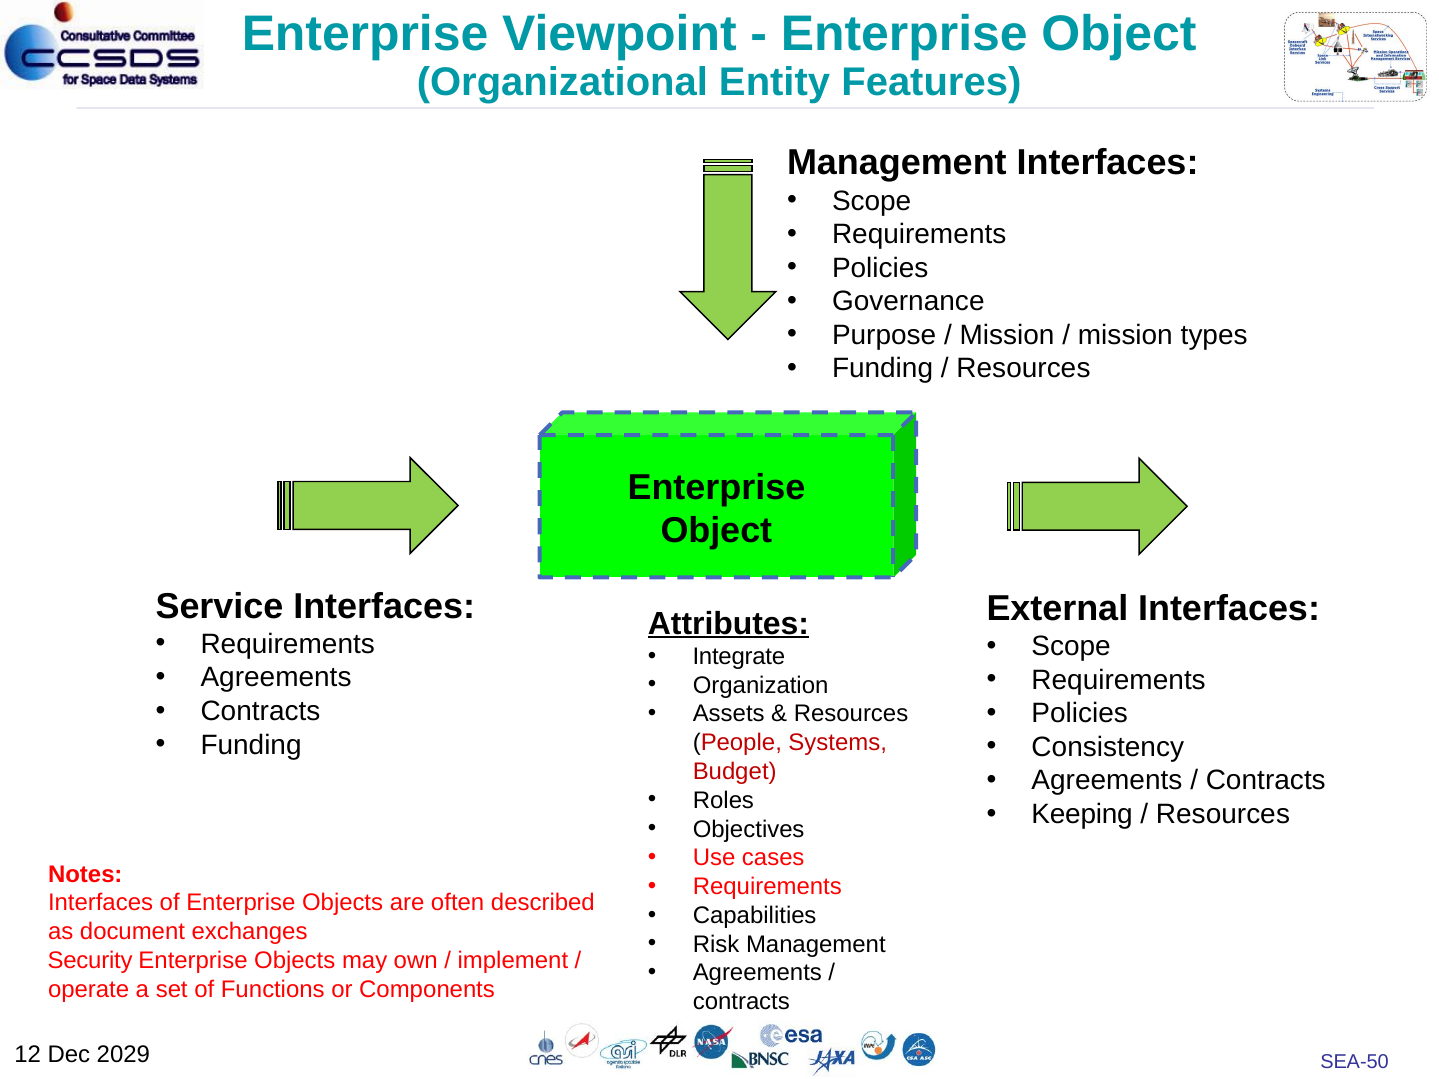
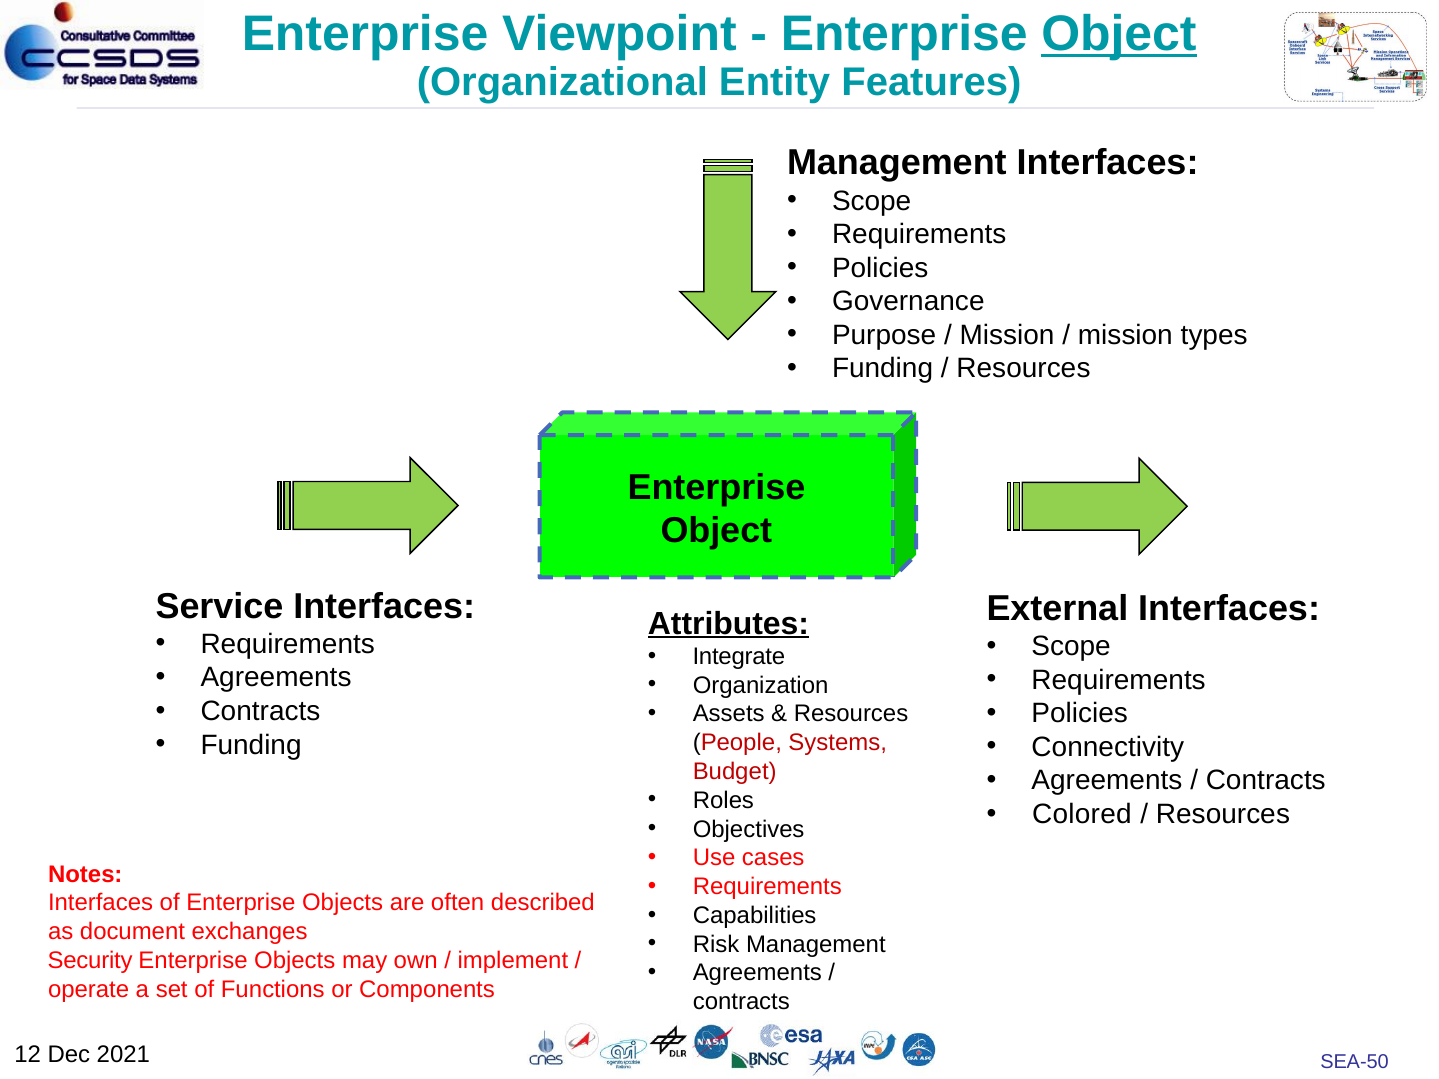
Object at (1119, 34) underline: none -> present
Consistency: Consistency -> Connectivity
Keeping: Keeping -> Colored
2029: 2029 -> 2021
